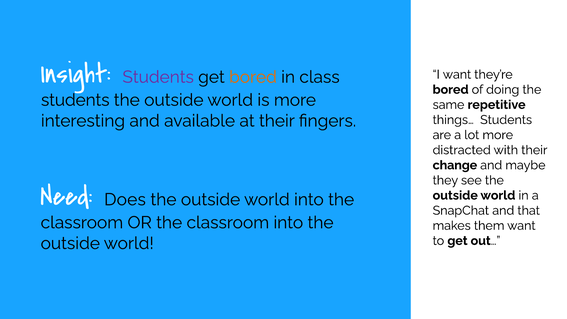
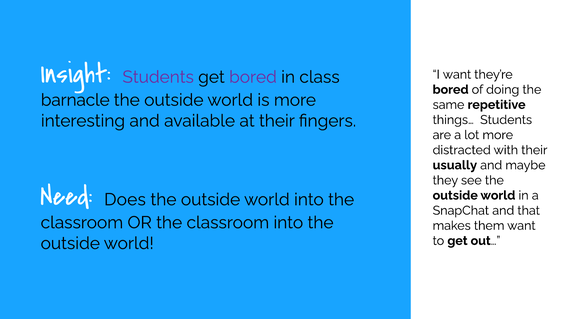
bored at (253, 77) colour: orange -> purple
students at (75, 100): students -> barnacle
change: change -> usually
